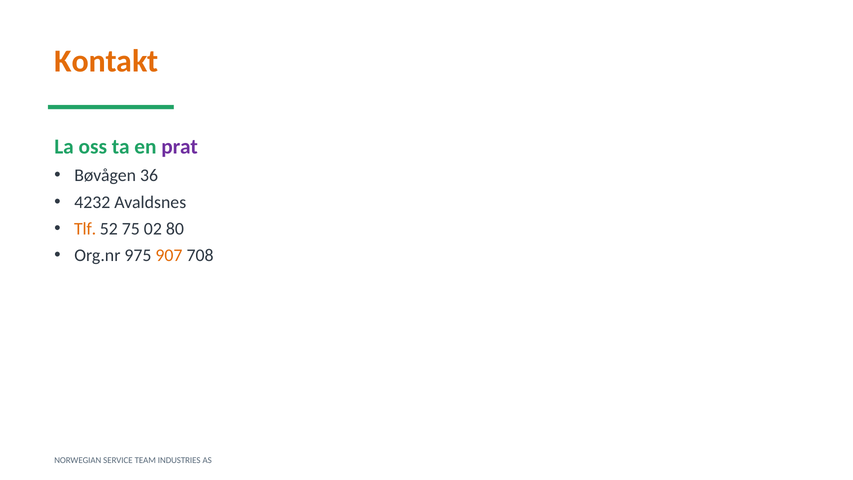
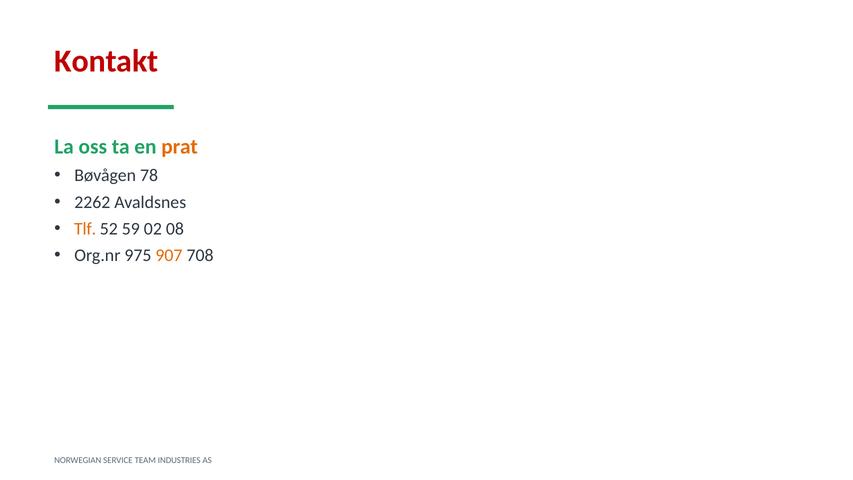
Kontakt colour: orange -> red
prat colour: purple -> orange
36: 36 -> 78
4232: 4232 -> 2262
75: 75 -> 59
80: 80 -> 08
